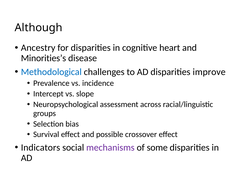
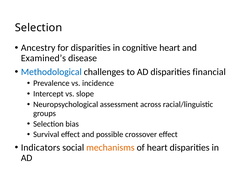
Although at (39, 28): Although -> Selection
Minorities’s: Minorities’s -> Examined’s
improve: improve -> financial
mechanisms colour: purple -> orange
of some: some -> heart
